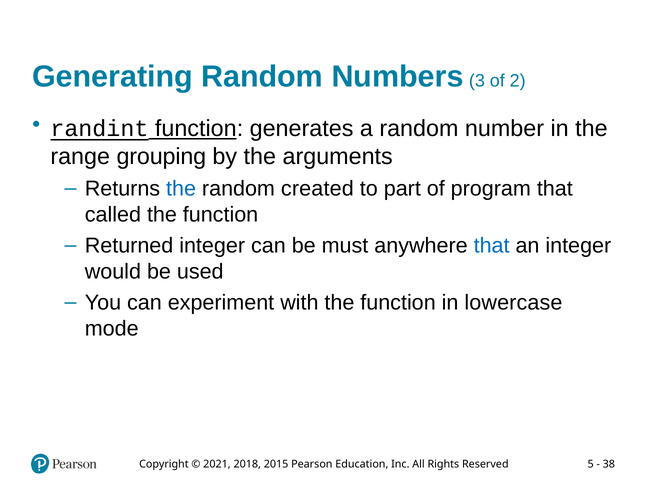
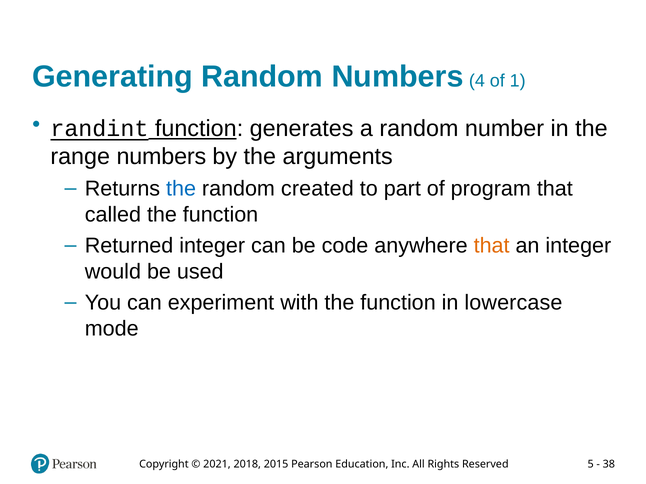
3: 3 -> 4
2: 2 -> 1
range grouping: grouping -> numbers
must: must -> code
that at (492, 246) colour: blue -> orange
